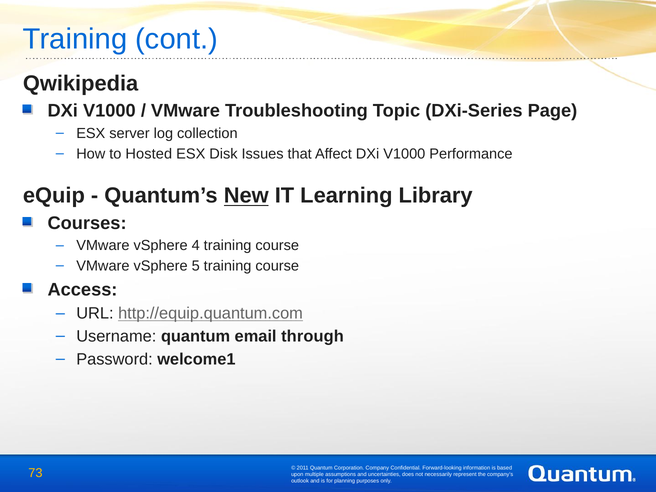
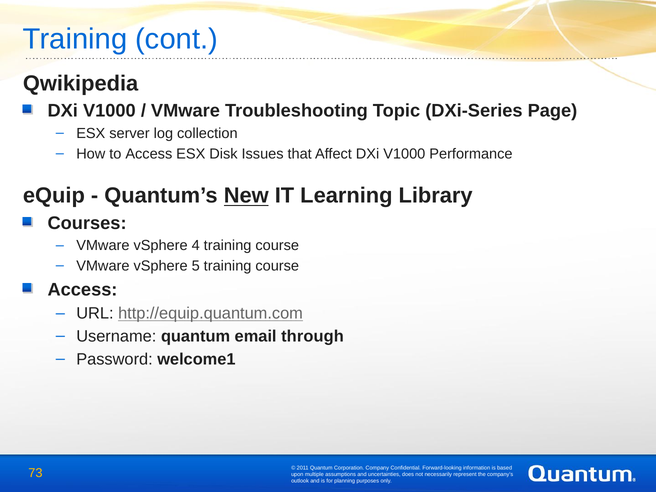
to Hosted: Hosted -> Access
